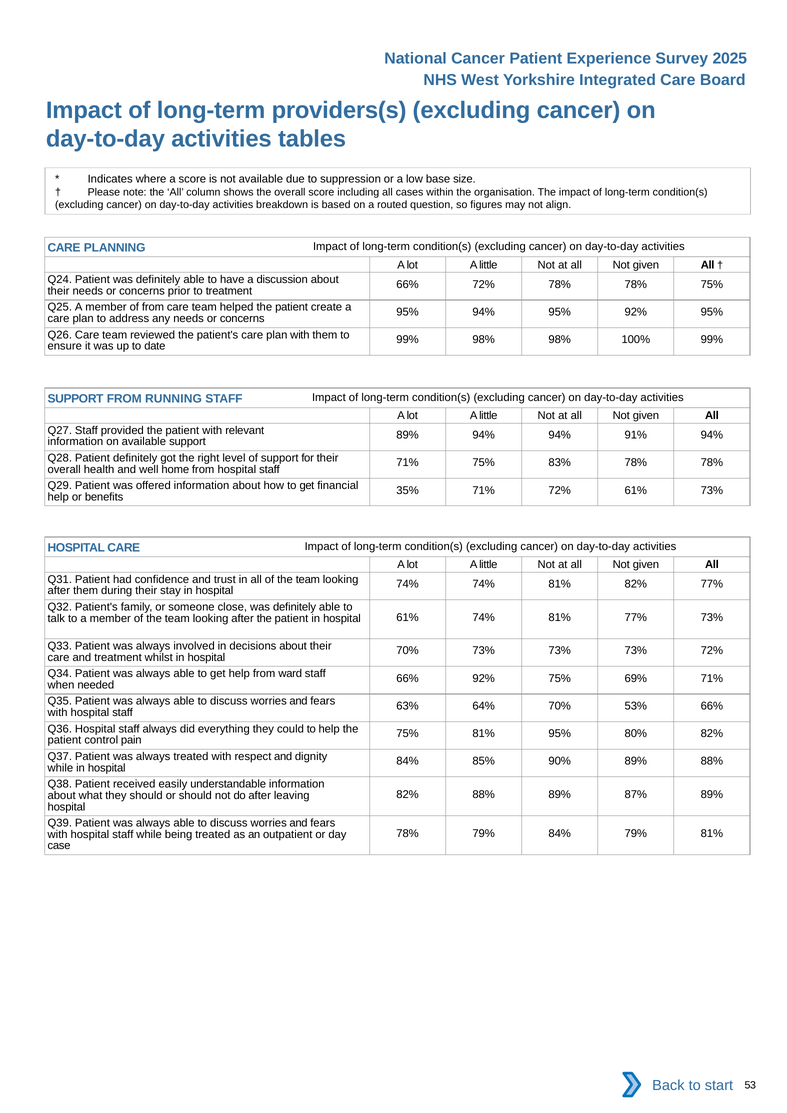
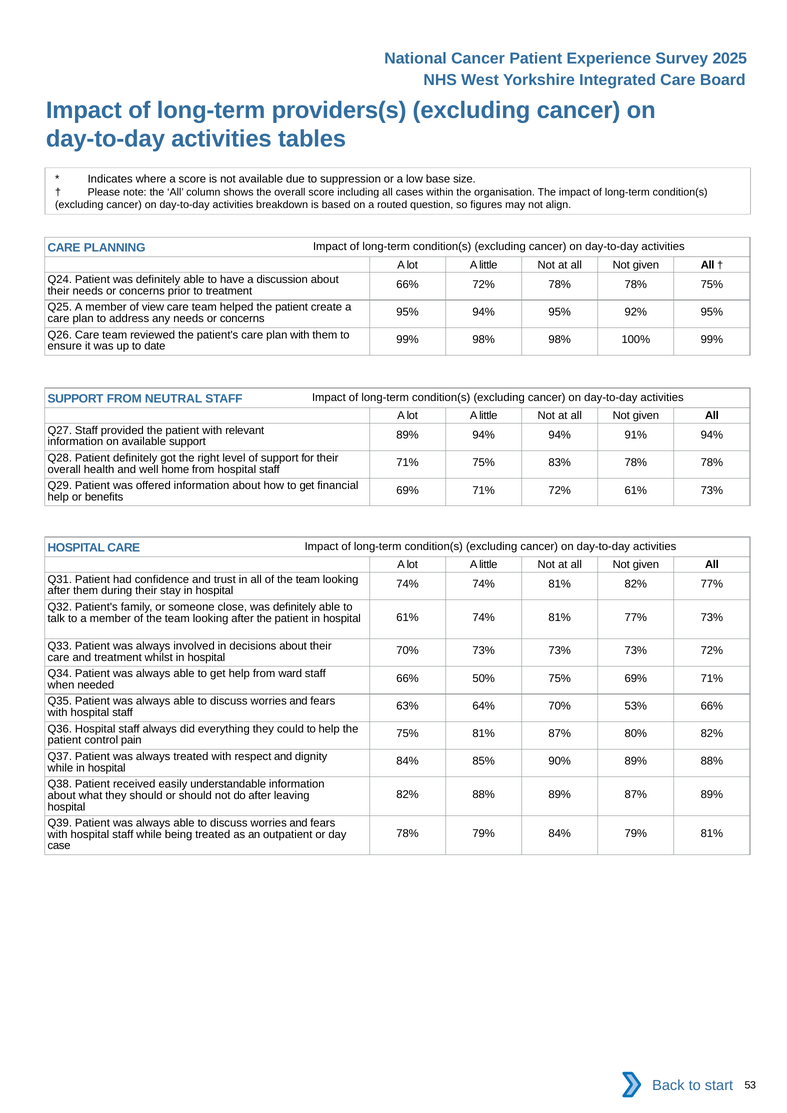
of from: from -> view
RUNNING: RUNNING -> NEUTRAL
35% at (408, 491): 35% -> 69%
66% 92%: 92% -> 50%
81% 95%: 95% -> 87%
